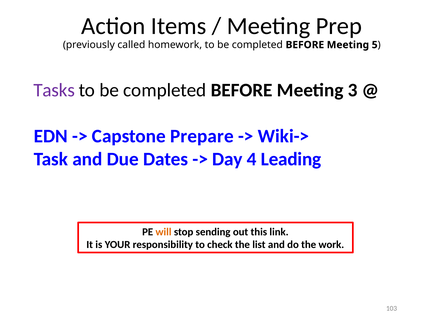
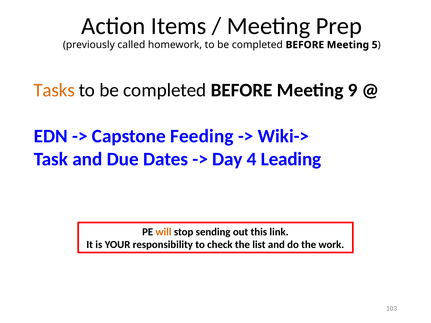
Tasks colour: purple -> orange
3: 3 -> 9
Prepare: Prepare -> Feeding
